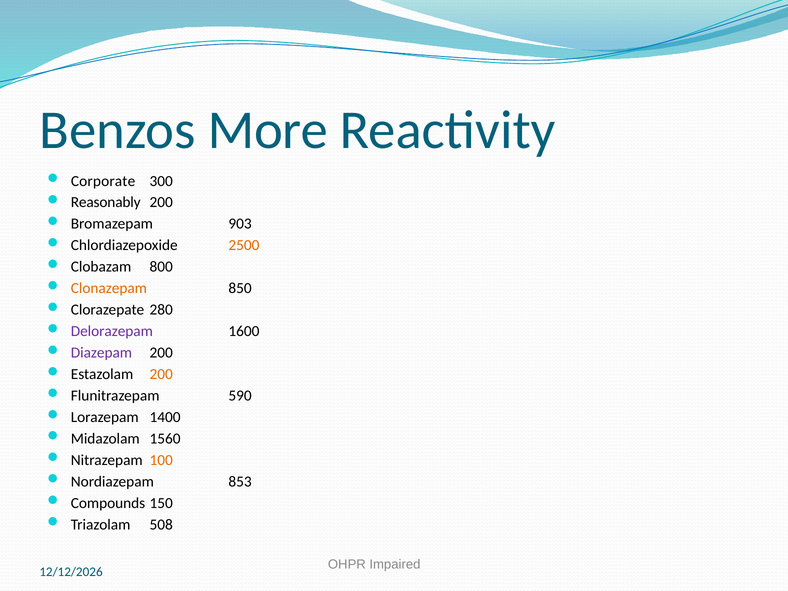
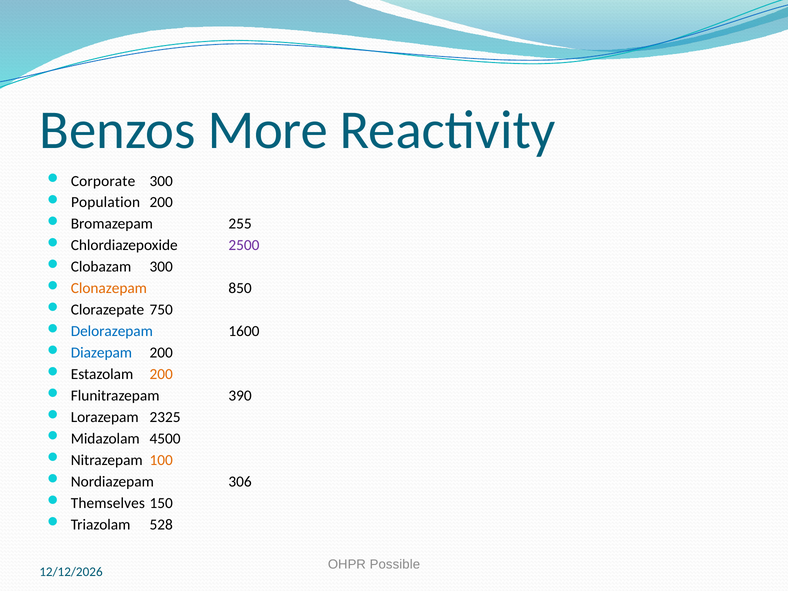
Reasonably: Reasonably -> Population
903: 903 -> 255
2500 colour: orange -> purple
Clobazam 800: 800 -> 300
280: 280 -> 750
Delorazepam colour: purple -> blue
Diazepam colour: purple -> blue
590: 590 -> 390
1400: 1400 -> 2325
1560: 1560 -> 4500
853: 853 -> 306
Compounds: Compounds -> Themselves
508: 508 -> 528
Impaired: Impaired -> Possible
